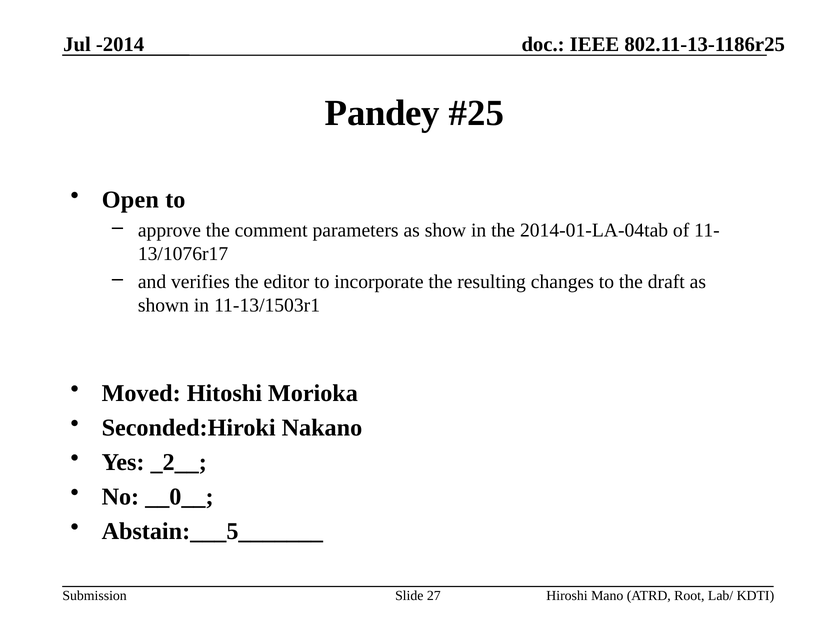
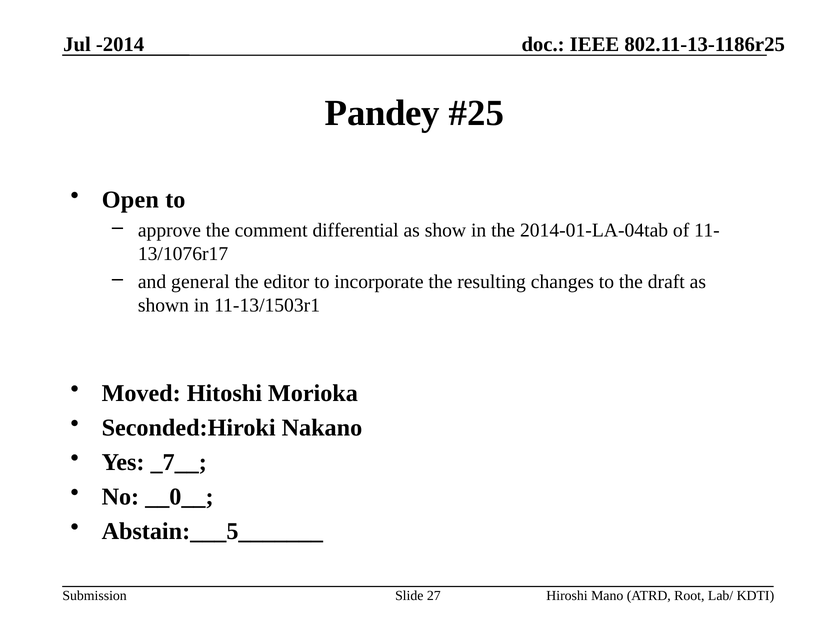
parameters: parameters -> differential
verifies: verifies -> general
_2__: _2__ -> _7__
